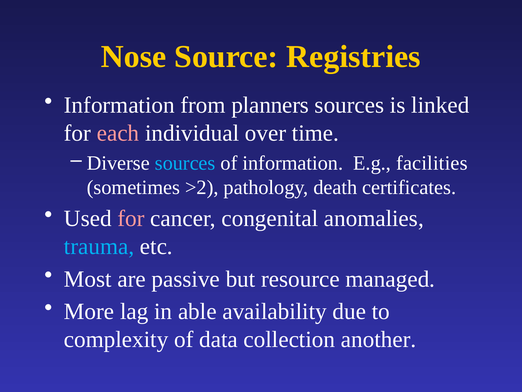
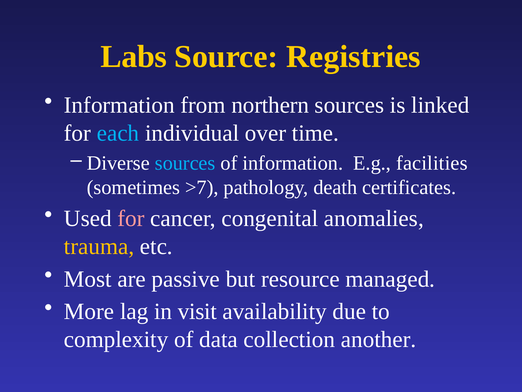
Nose: Nose -> Labs
planners: planners -> northern
each colour: pink -> light blue
>2: >2 -> >7
trauma colour: light blue -> yellow
able: able -> visit
